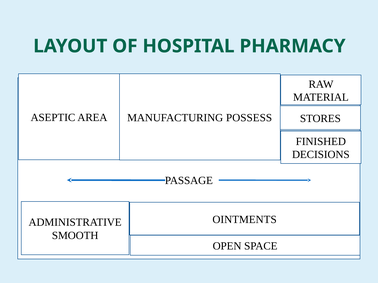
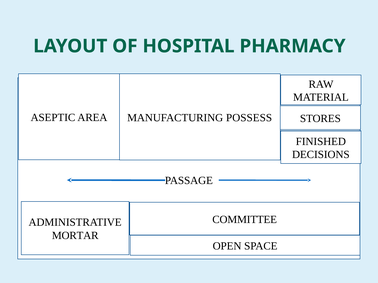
OINTMENTS: OINTMENTS -> COMMITTEE
SMOOTH: SMOOTH -> MORTAR
